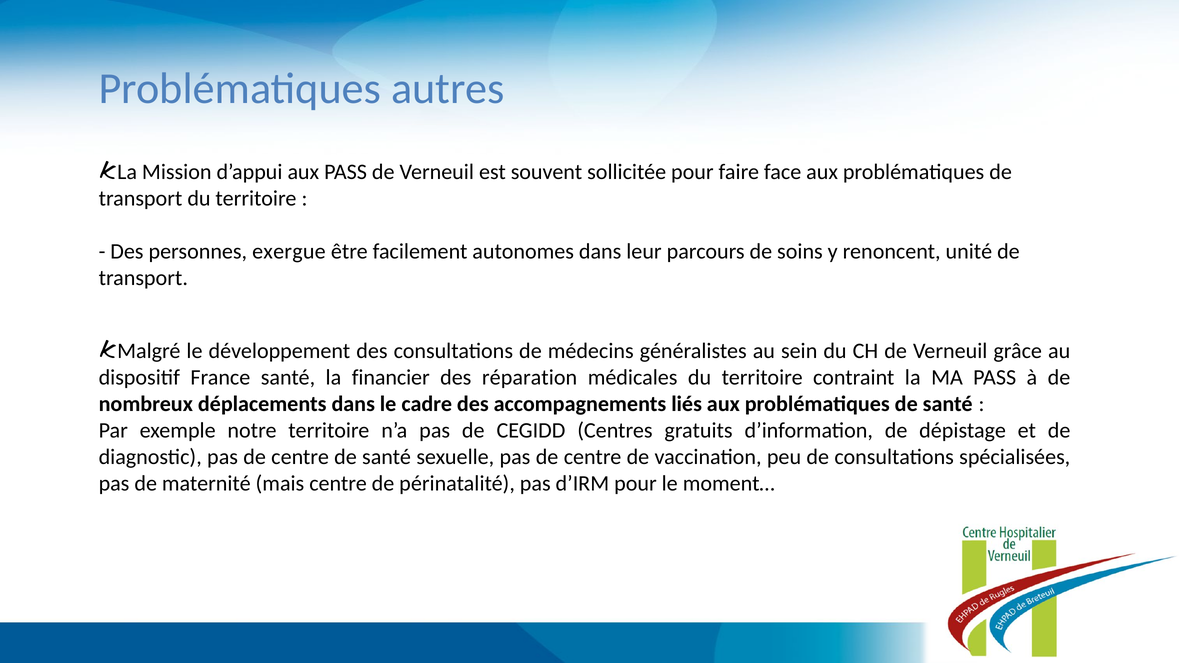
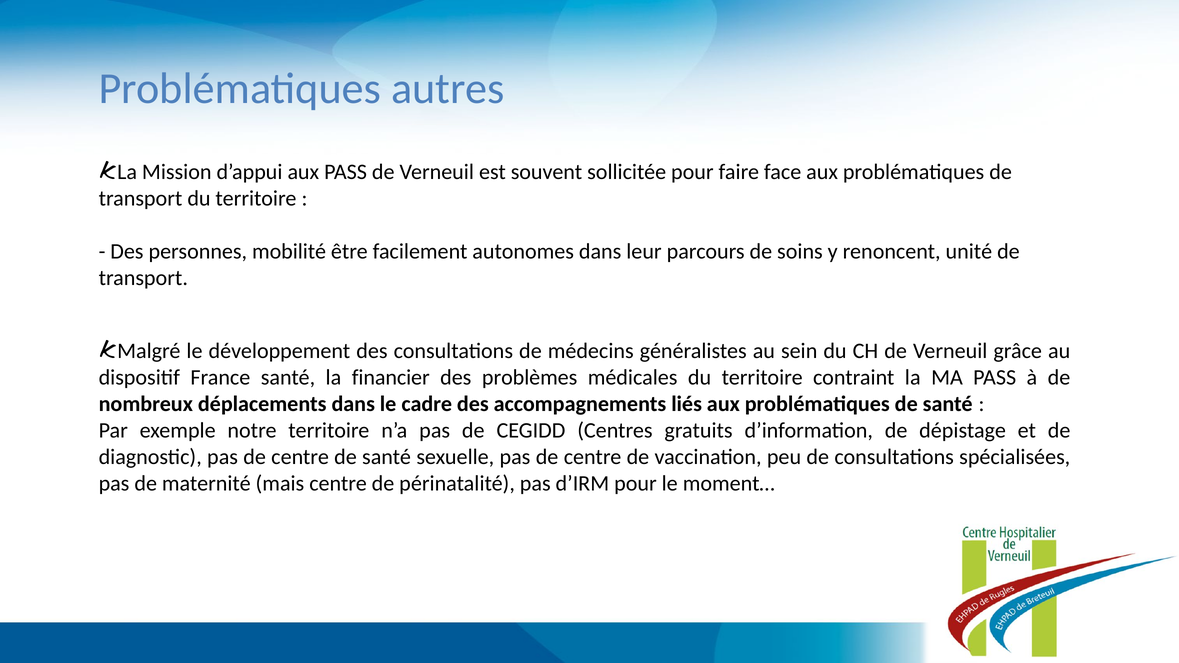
exergue: exergue -> mobilité
réparation: réparation -> problèmes
